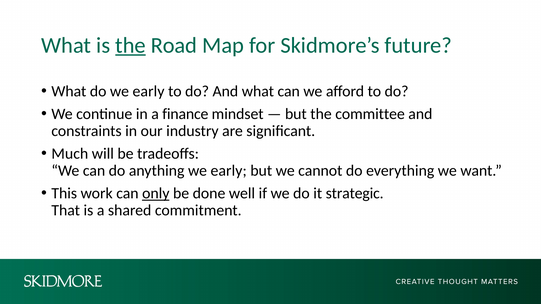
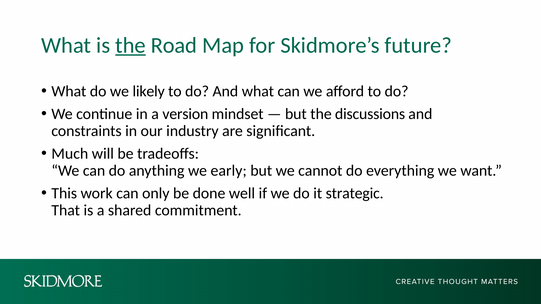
do we early: early -> likely
finance: finance -> version
committee: committee -> discussions
only underline: present -> none
